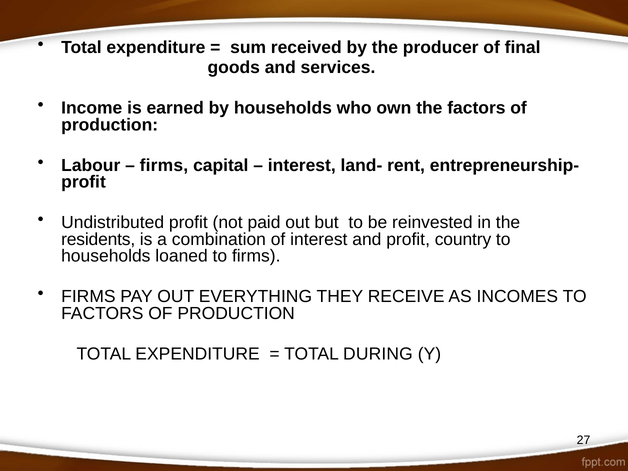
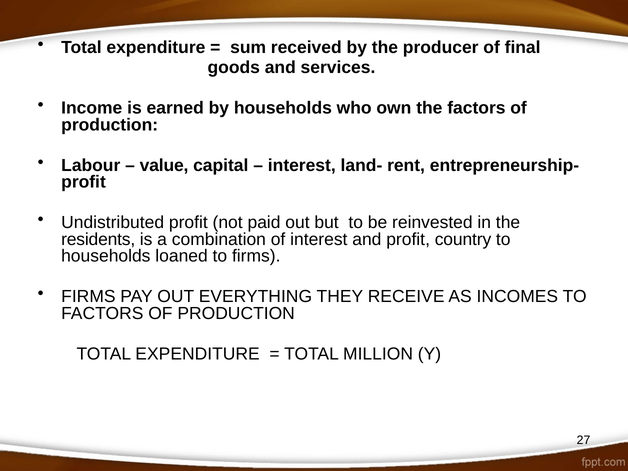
firms at (164, 165): firms -> value
DURING: DURING -> MILLION
